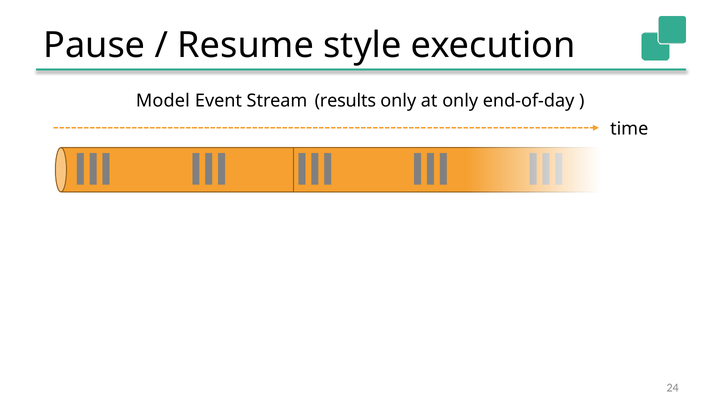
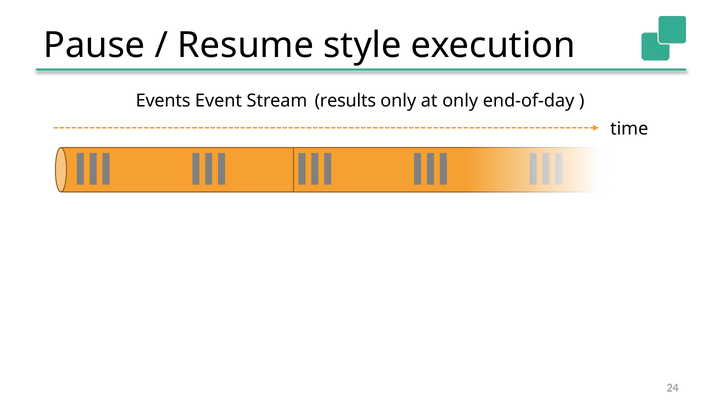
Model: Model -> Events
